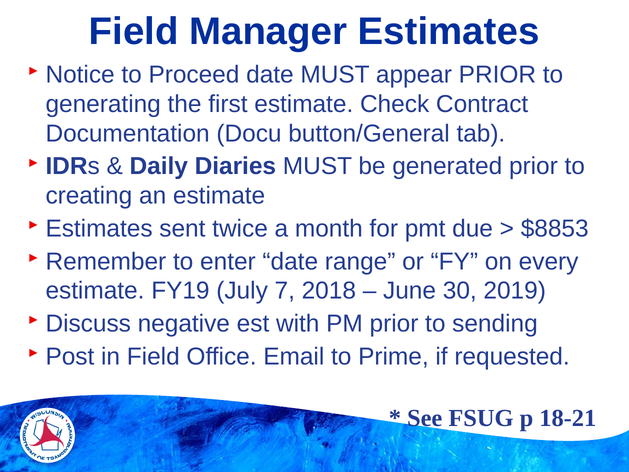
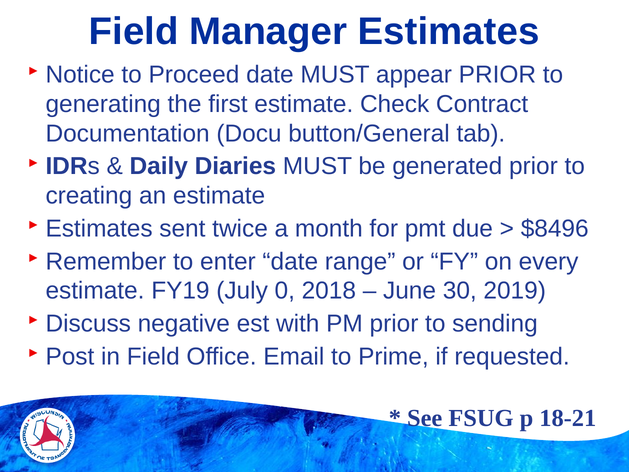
$8853: $8853 -> $8496
7: 7 -> 0
